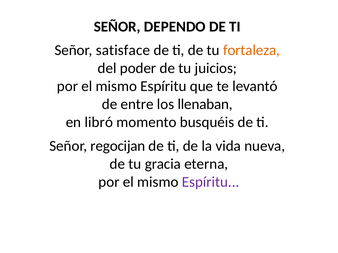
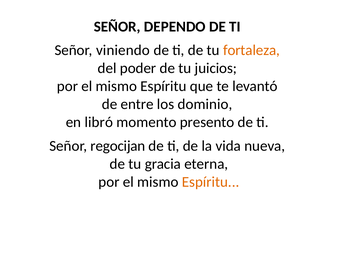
satisface: satisface -> viniendo
llenaban: llenaban -> dominio
busquéis: busquéis -> presento
Espíritu at (211, 182) colour: purple -> orange
